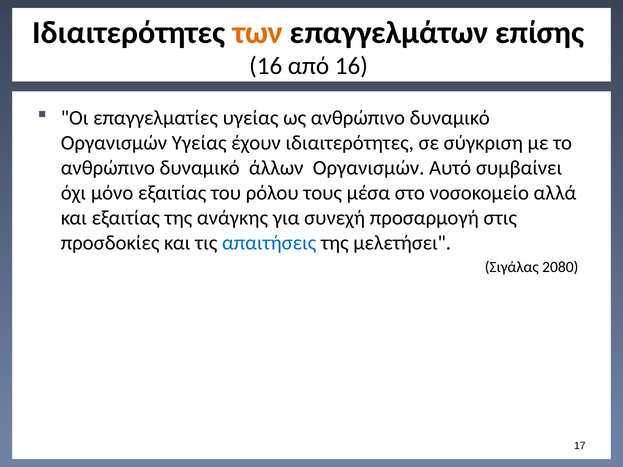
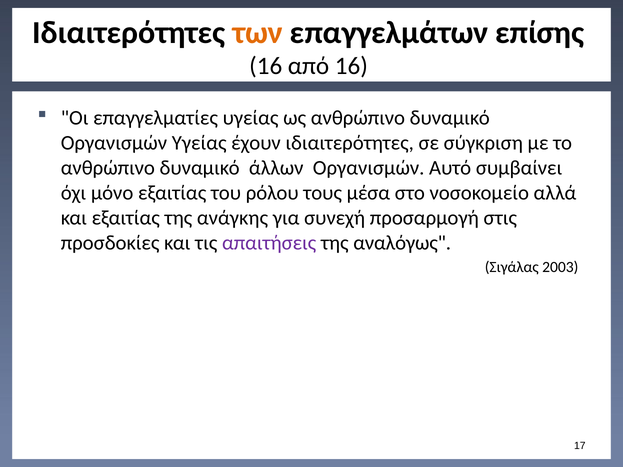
απαιτήσεις colour: blue -> purple
μελετήσει: μελετήσει -> αναλόγως
2080: 2080 -> 2003
